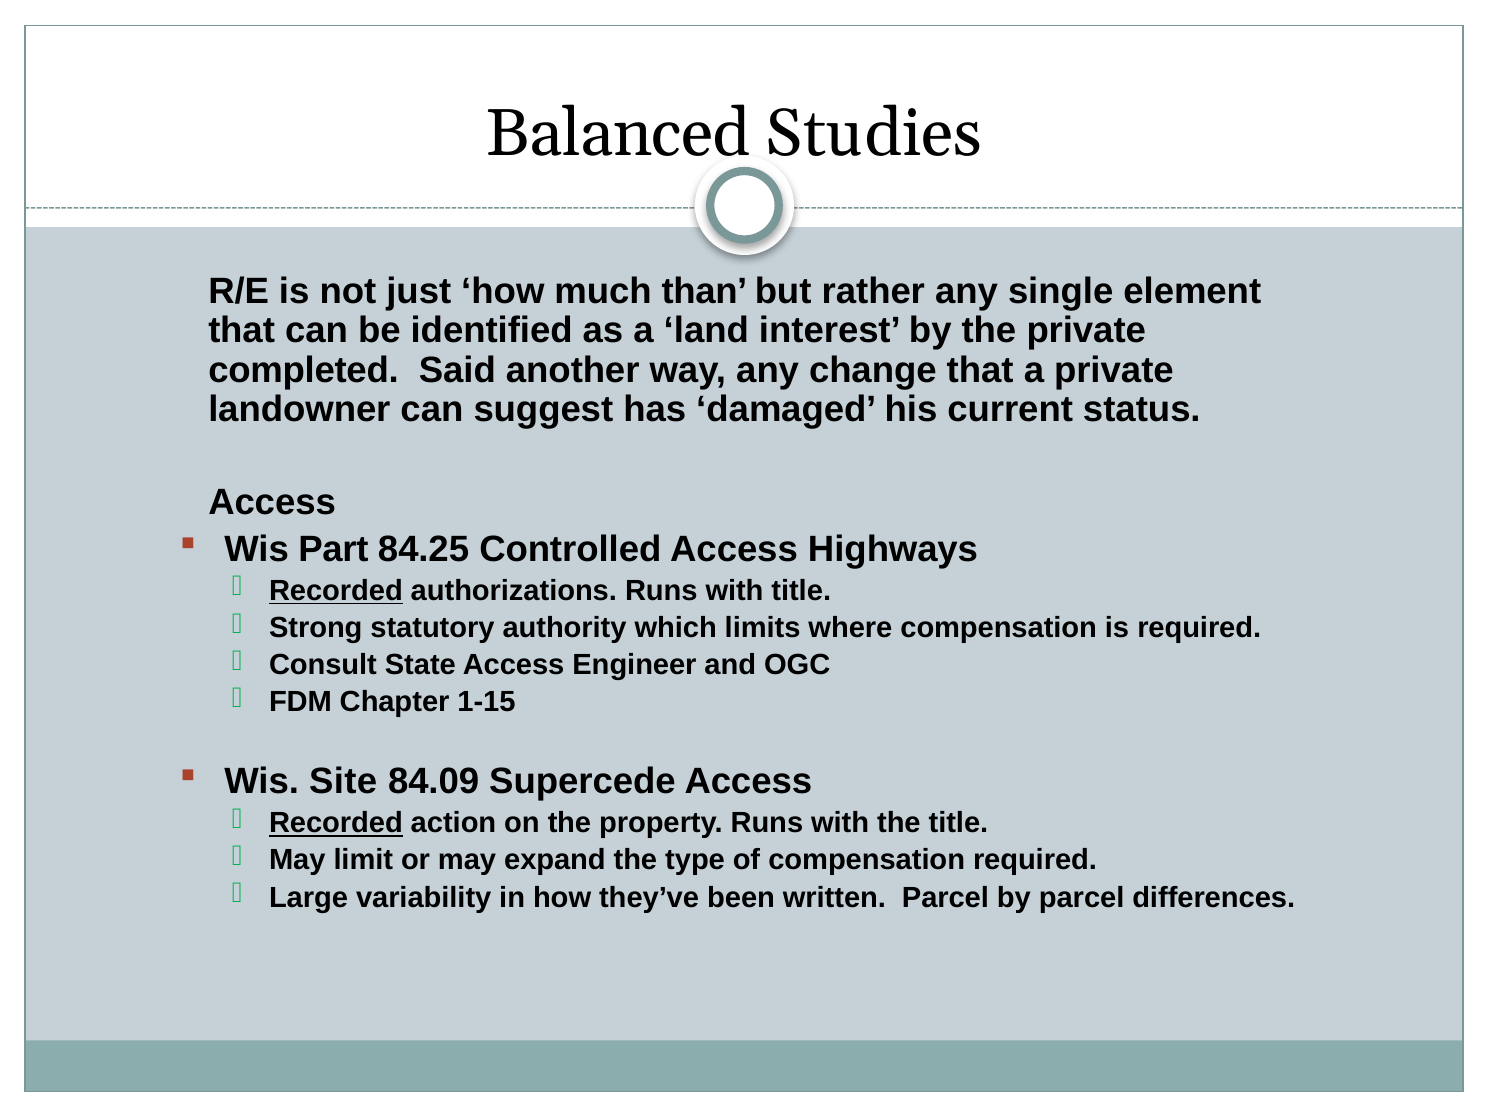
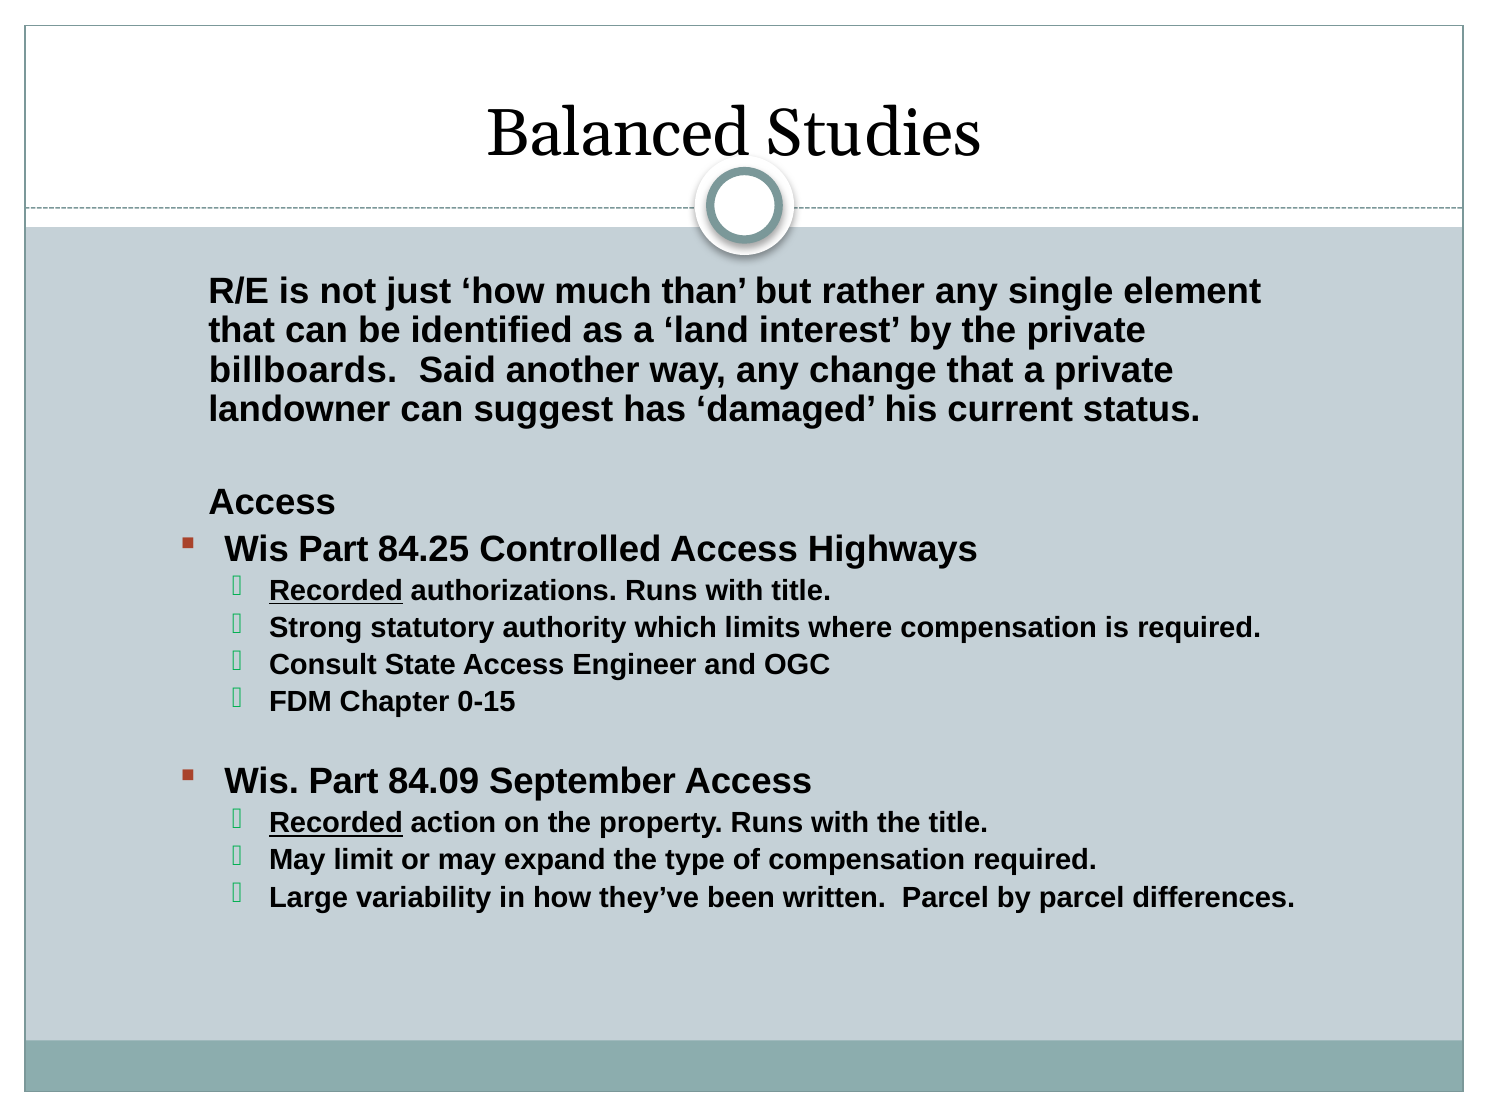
completed: completed -> billboards
1-15: 1-15 -> 0-15
Site at (343, 782): Site -> Part
Supercede: Supercede -> September
